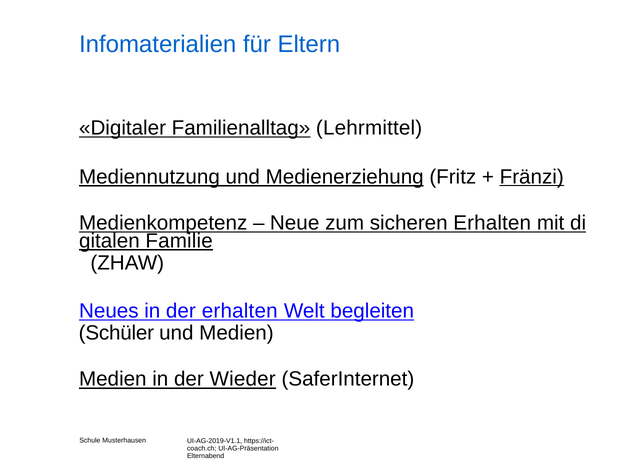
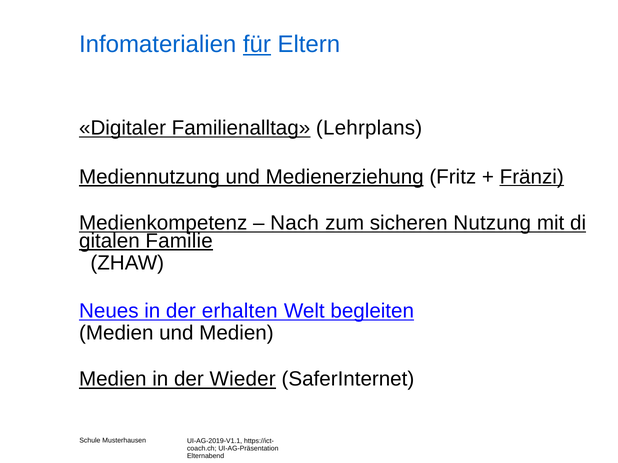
für underline: none -> present
Lehrmittel: Lehrmittel -> Lehrplans
Neue: Neue -> Nach
sicheren Erhalten: Erhalten -> Nutzung
Schüler at (116, 333): Schüler -> Medien
